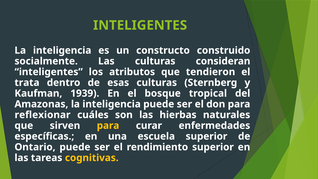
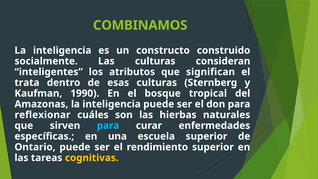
INTELIGENTES at (140, 25): INTELIGENTES -> COMBINAMOS
tendieron: tendieron -> significan
1939: 1939 -> 1990
para at (108, 125) colour: yellow -> light blue
